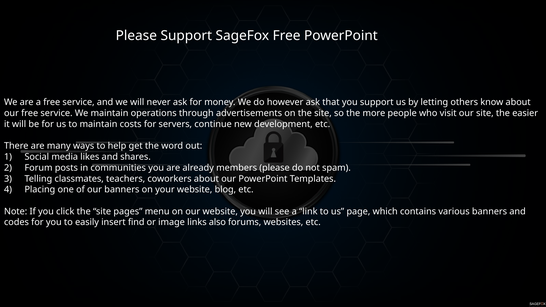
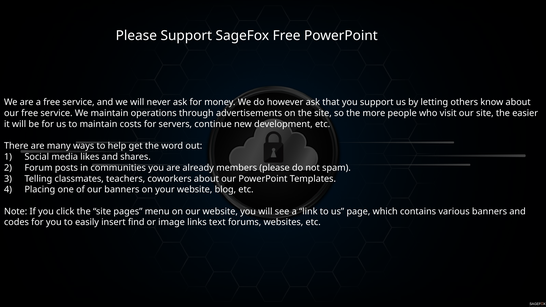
also: also -> text
